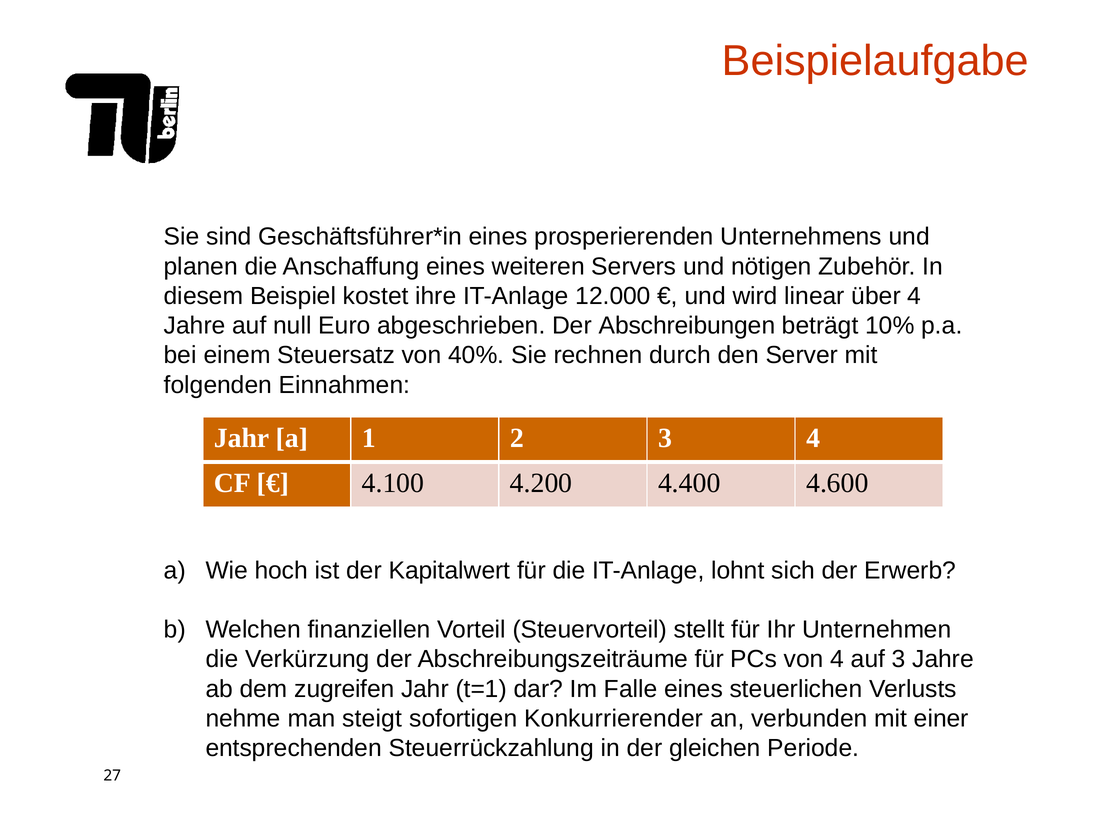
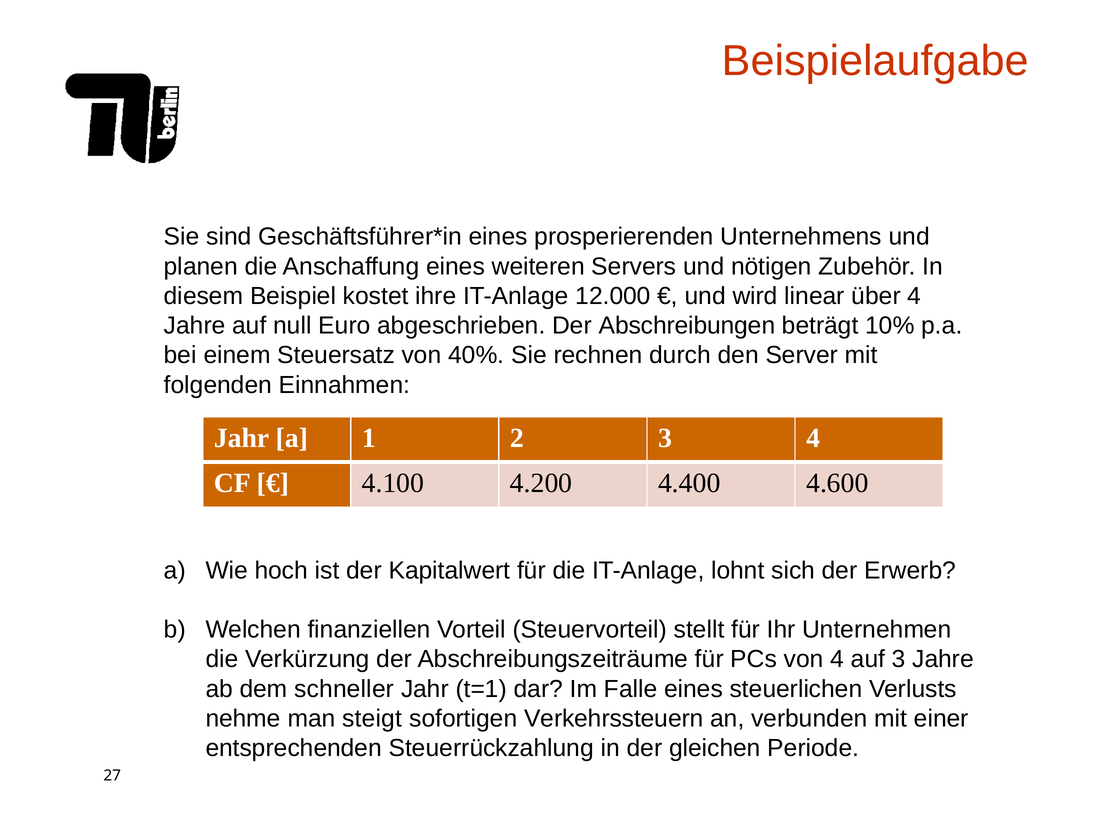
zugreifen: zugreifen -> schneller
Konkurrierender: Konkurrierender -> Verkehrssteuern
